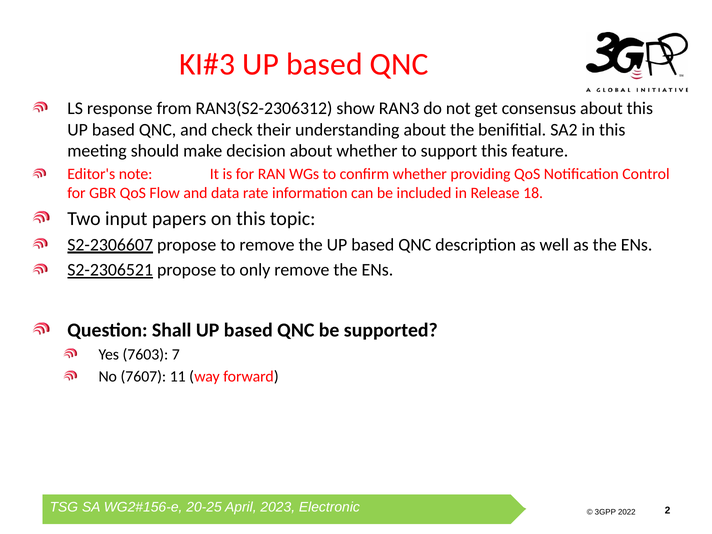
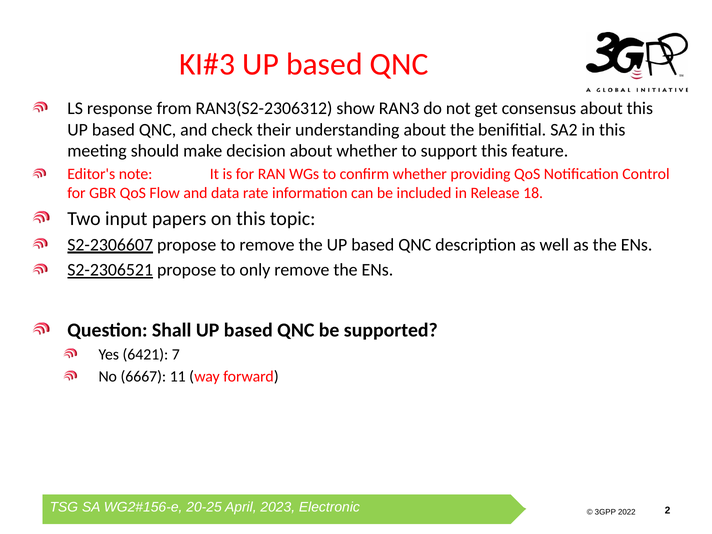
7603: 7603 -> 6421
7607: 7607 -> 6667
